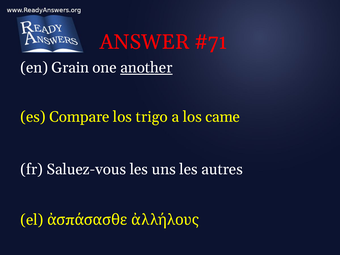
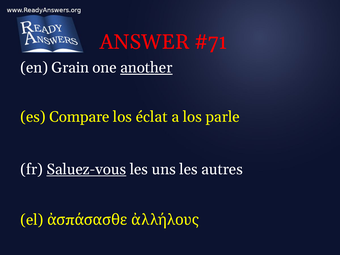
trigo: trigo -> éclat
came: came -> parle
Saluez-vous underline: none -> present
